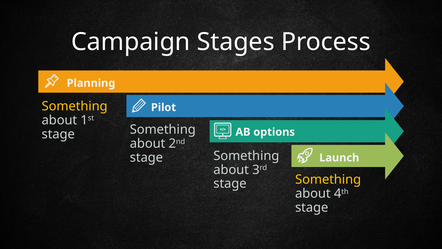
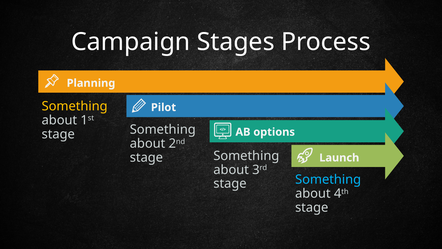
Something at (328, 179) colour: yellow -> light blue
